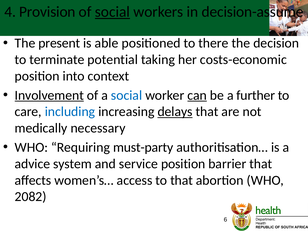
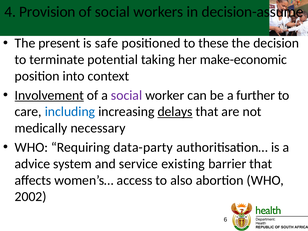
social at (112, 12) underline: present -> none
able: able -> safe
there: there -> these
costs-economic: costs-economic -> make-economic
social at (127, 95) colour: blue -> purple
can underline: present -> none
must-party: must-party -> data-party
service position: position -> existing
to that: that -> also
2082: 2082 -> 2002
